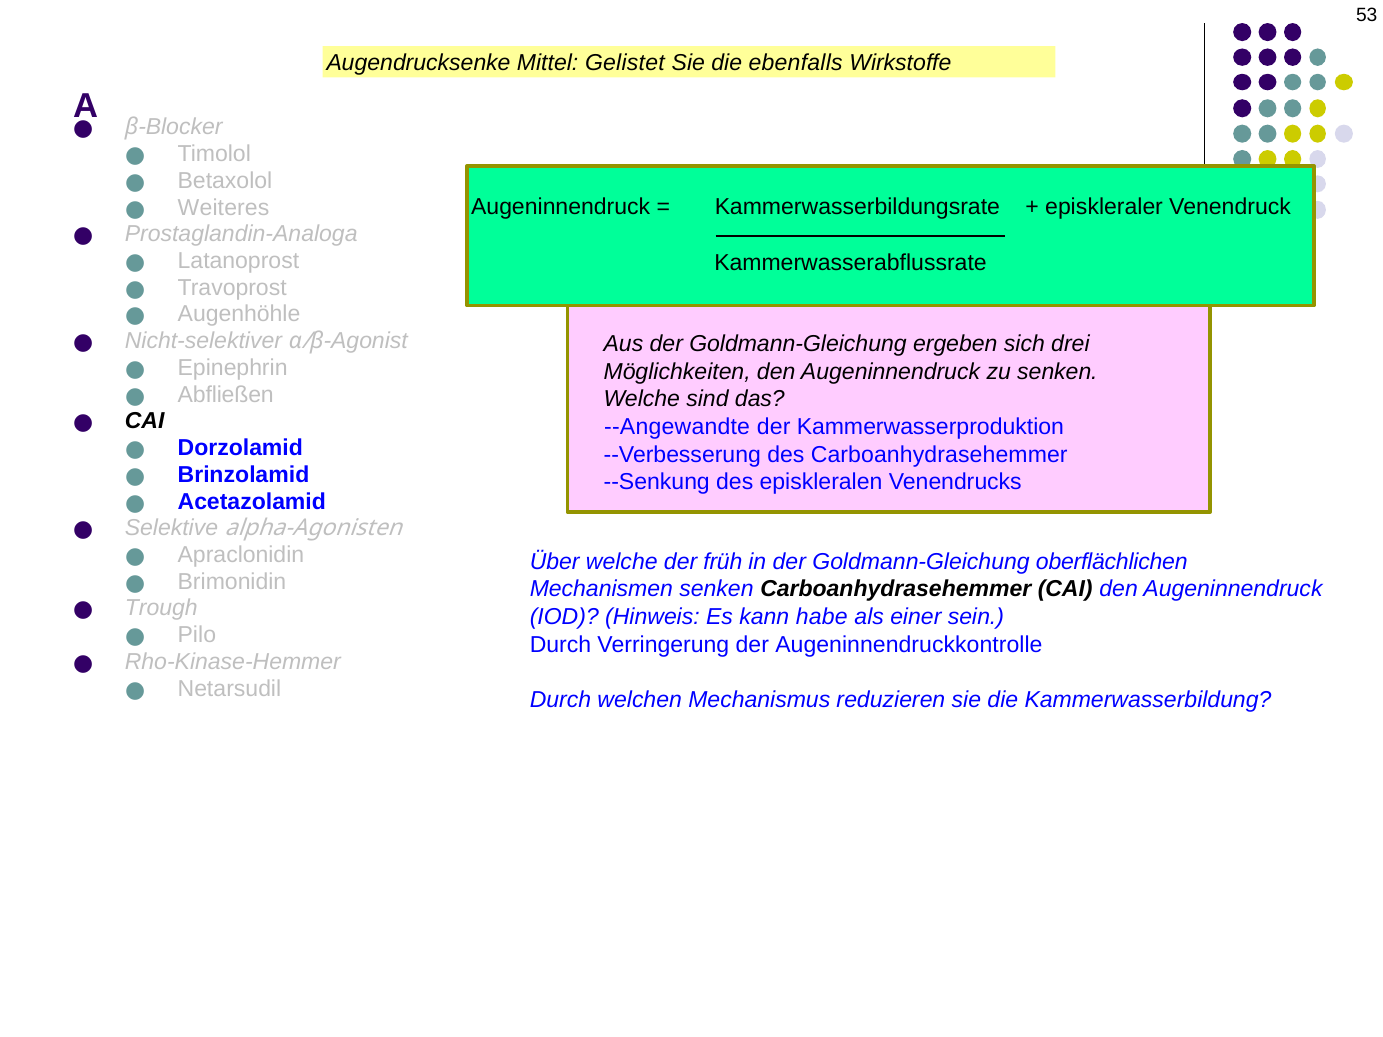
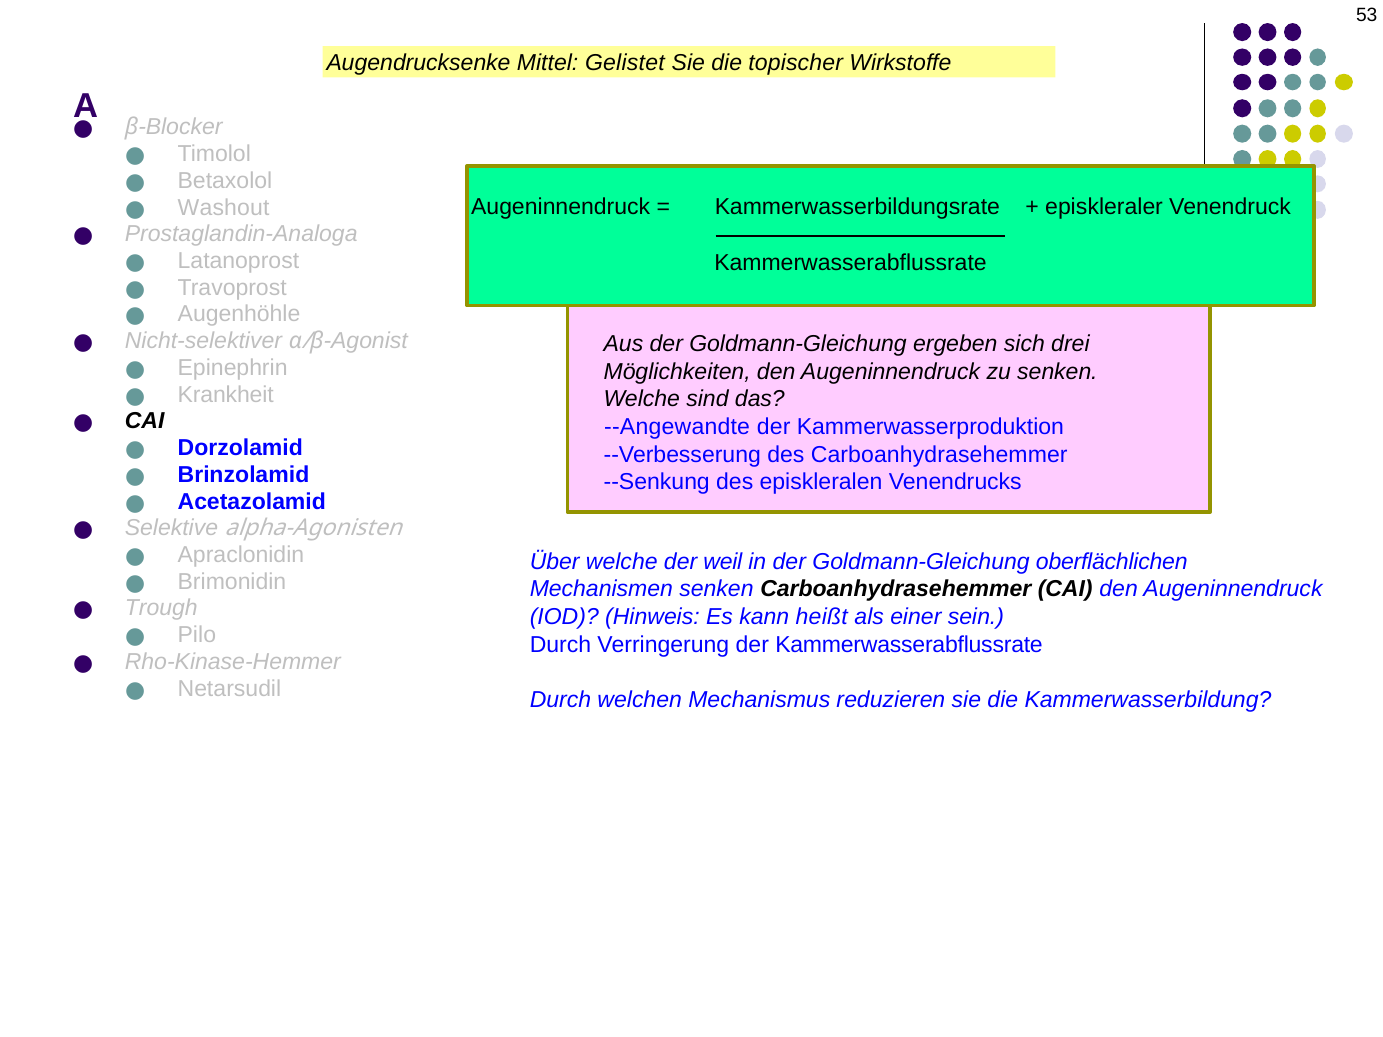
ebenfalls: ebenfalls -> topischer
Weiteres: Weiteres -> Washout
Abfließen: Abfließen -> Krankheit
früh: früh -> weil
habe: habe -> heißt
der Augeninnendruckkontrolle: Augeninnendruckkontrolle -> Kammerwasserabflussrate
